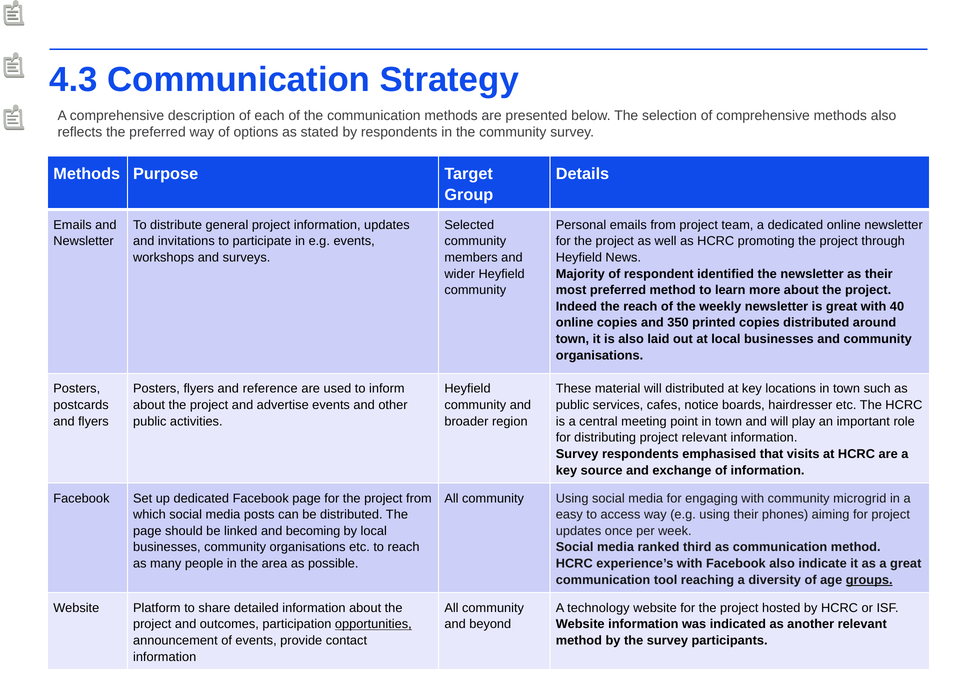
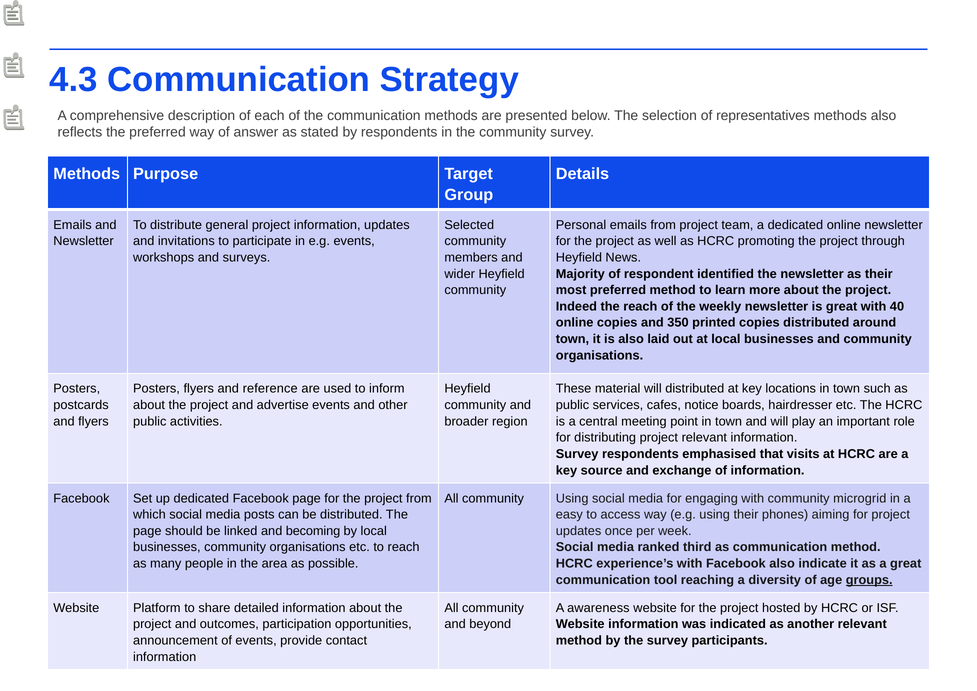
of comprehensive: comprehensive -> representatives
options: options -> answer
technology: technology -> awareness
opportunities underline: present -> none
